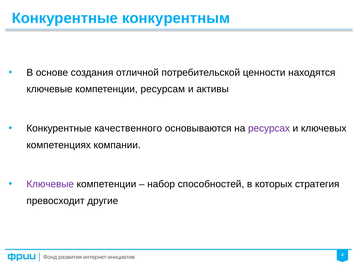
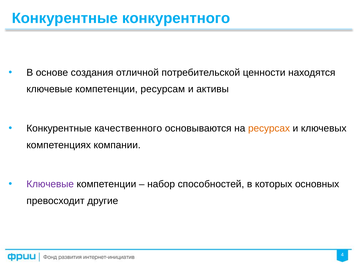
конкурентным: конкурентным -> конкурентного
ресурсах colour: purple -> orange
стратегия: стратегия -> основных
